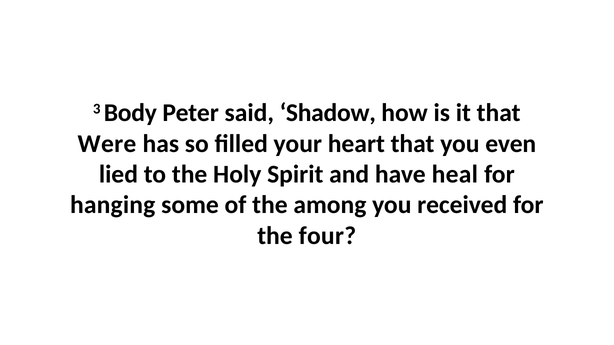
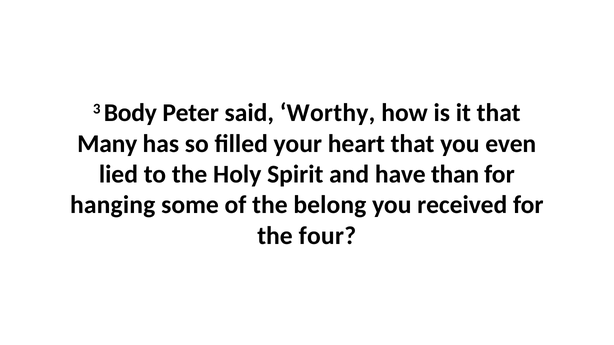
Shadow: Shadow -> Worthy
Were: Were -> Many
heal: heal -> than
among: among -> belong
